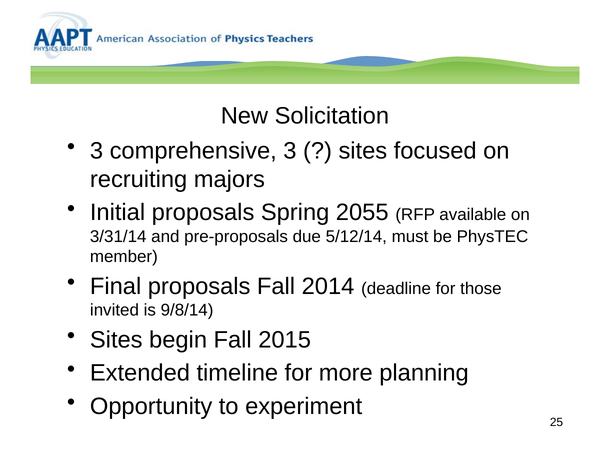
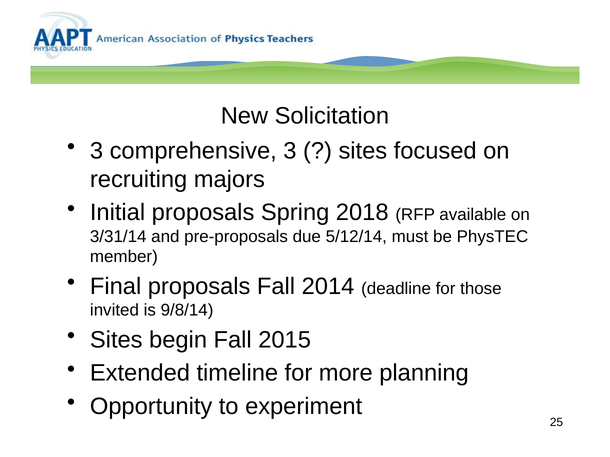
2055: 2055 -> 2018
